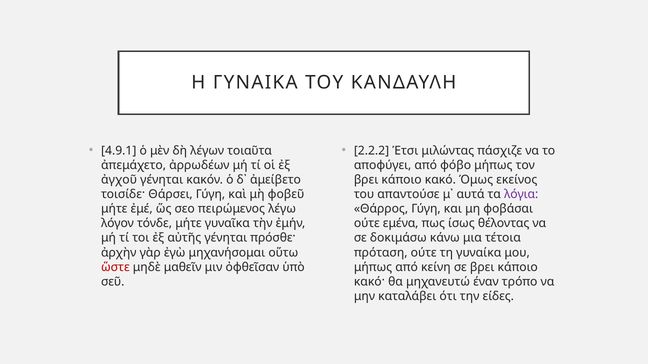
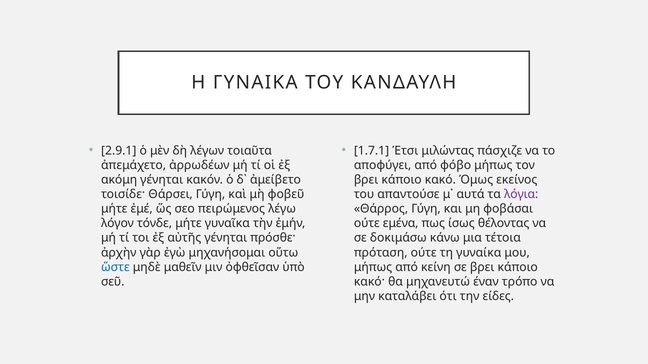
4.9.1: 4.9.1 -> 2.9.1
2.2.2: 2.2.2 -> 1.7.1
ἀγχοῦ: ἀγχοῦ -> ακόμη
ὥστε colour: red -> blue
